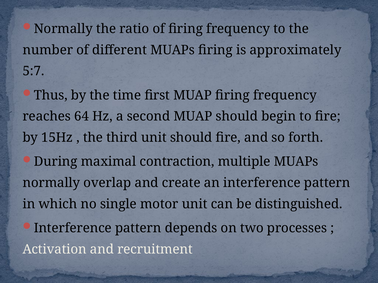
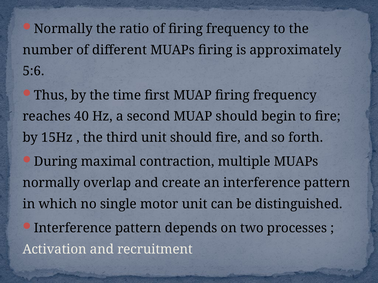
5:7: 5:7 -> 5:6
64: 64 -> 40
